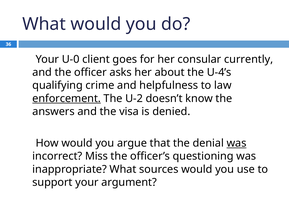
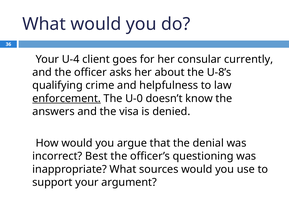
U-0: U-0 -> U-4
U-4’s: U-4’s -> U-8’s
U-2: U-2 -> U-0
was at (237, 143) underline: present -> none
Miss: Miss -> Best
